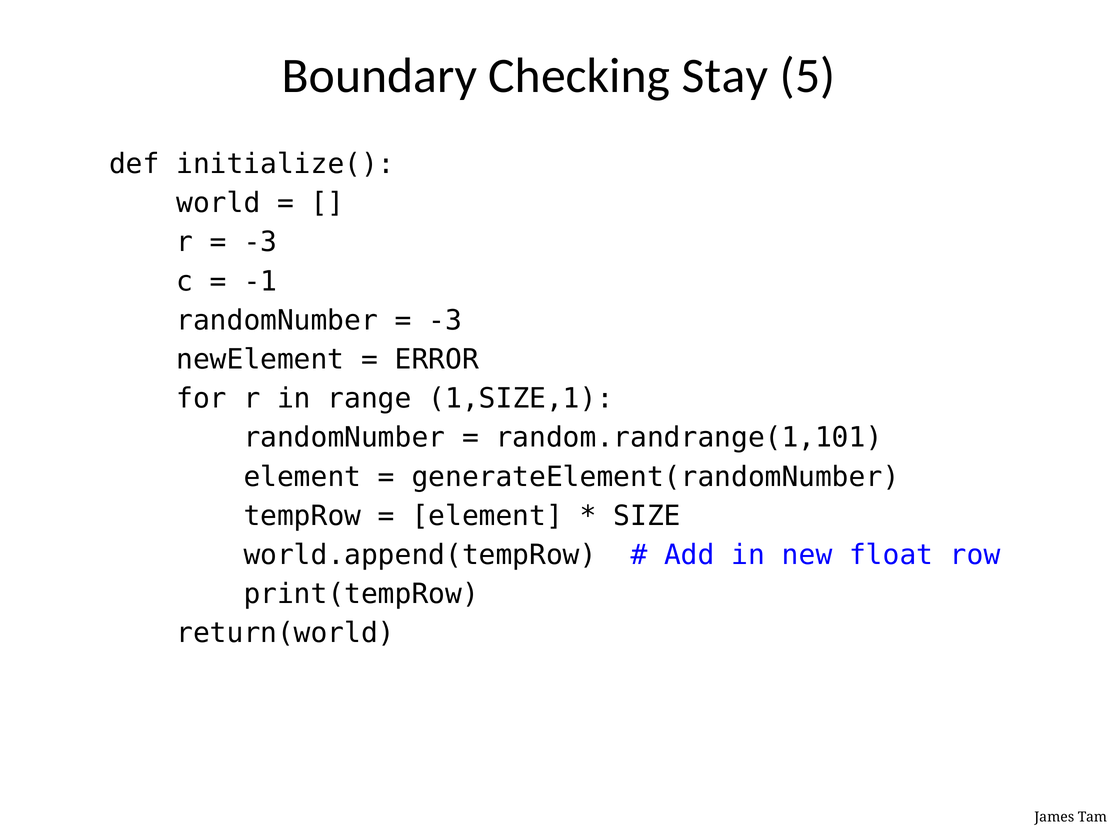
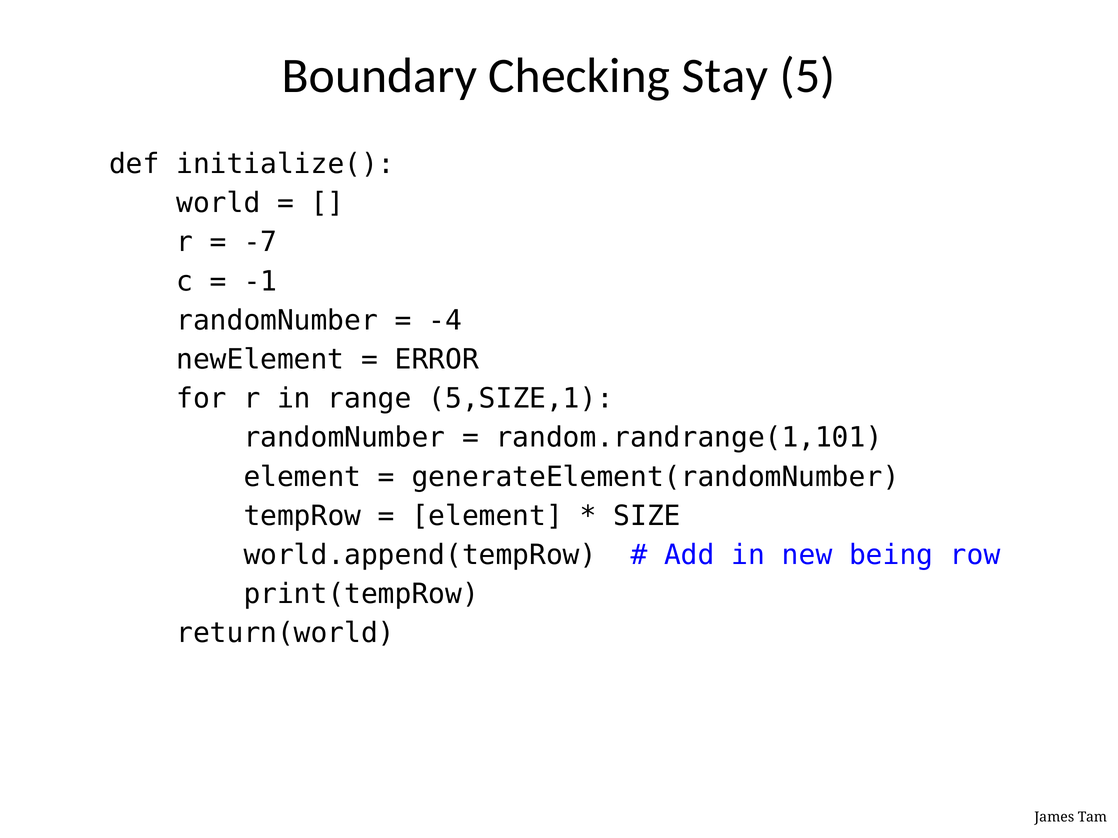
-3 at (260, 242): -3 -> -7
-3 at (445, 321): -3 -> -4
1,SIZE,1: 1,SIZE,1 -> 5,SIZE,1
float: float -> being
